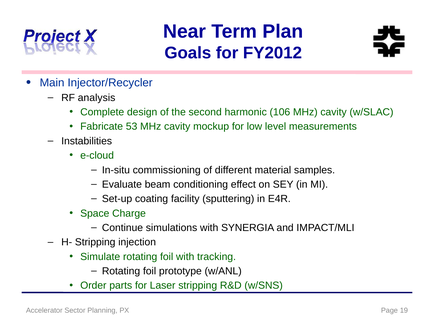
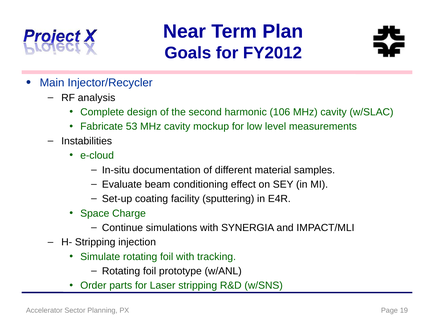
commissioning: commissioning -> documentation
